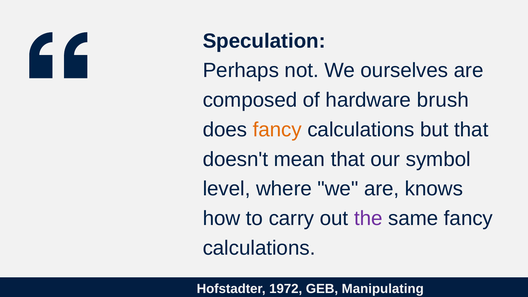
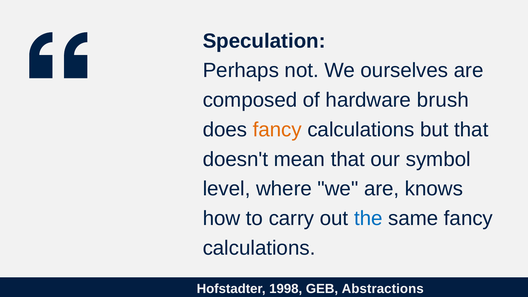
the colour: purple -> blue
1972: 1972 -> 1998
Manipulating: Manipulating -> Abstractions
